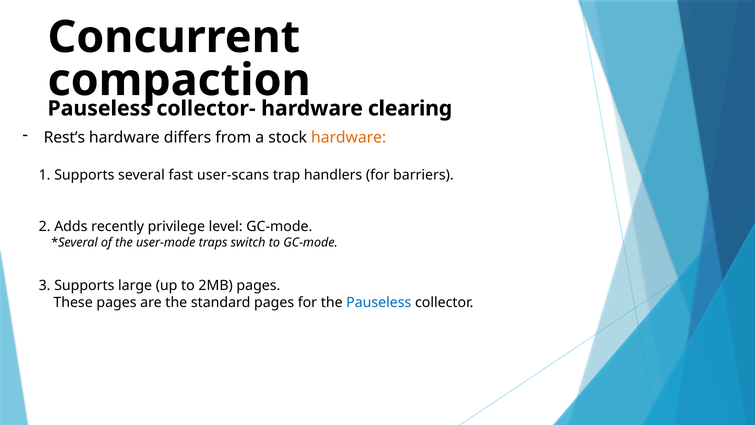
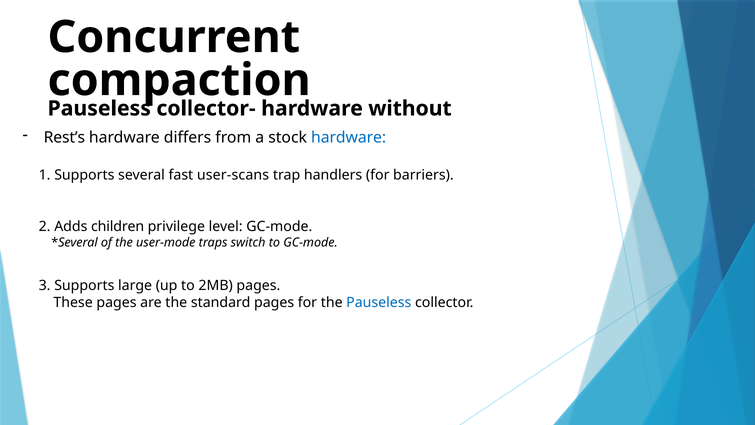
clearing: clearing -> without
hardware at (349, 138) colour: orange -> blue
recently: recently -> children
